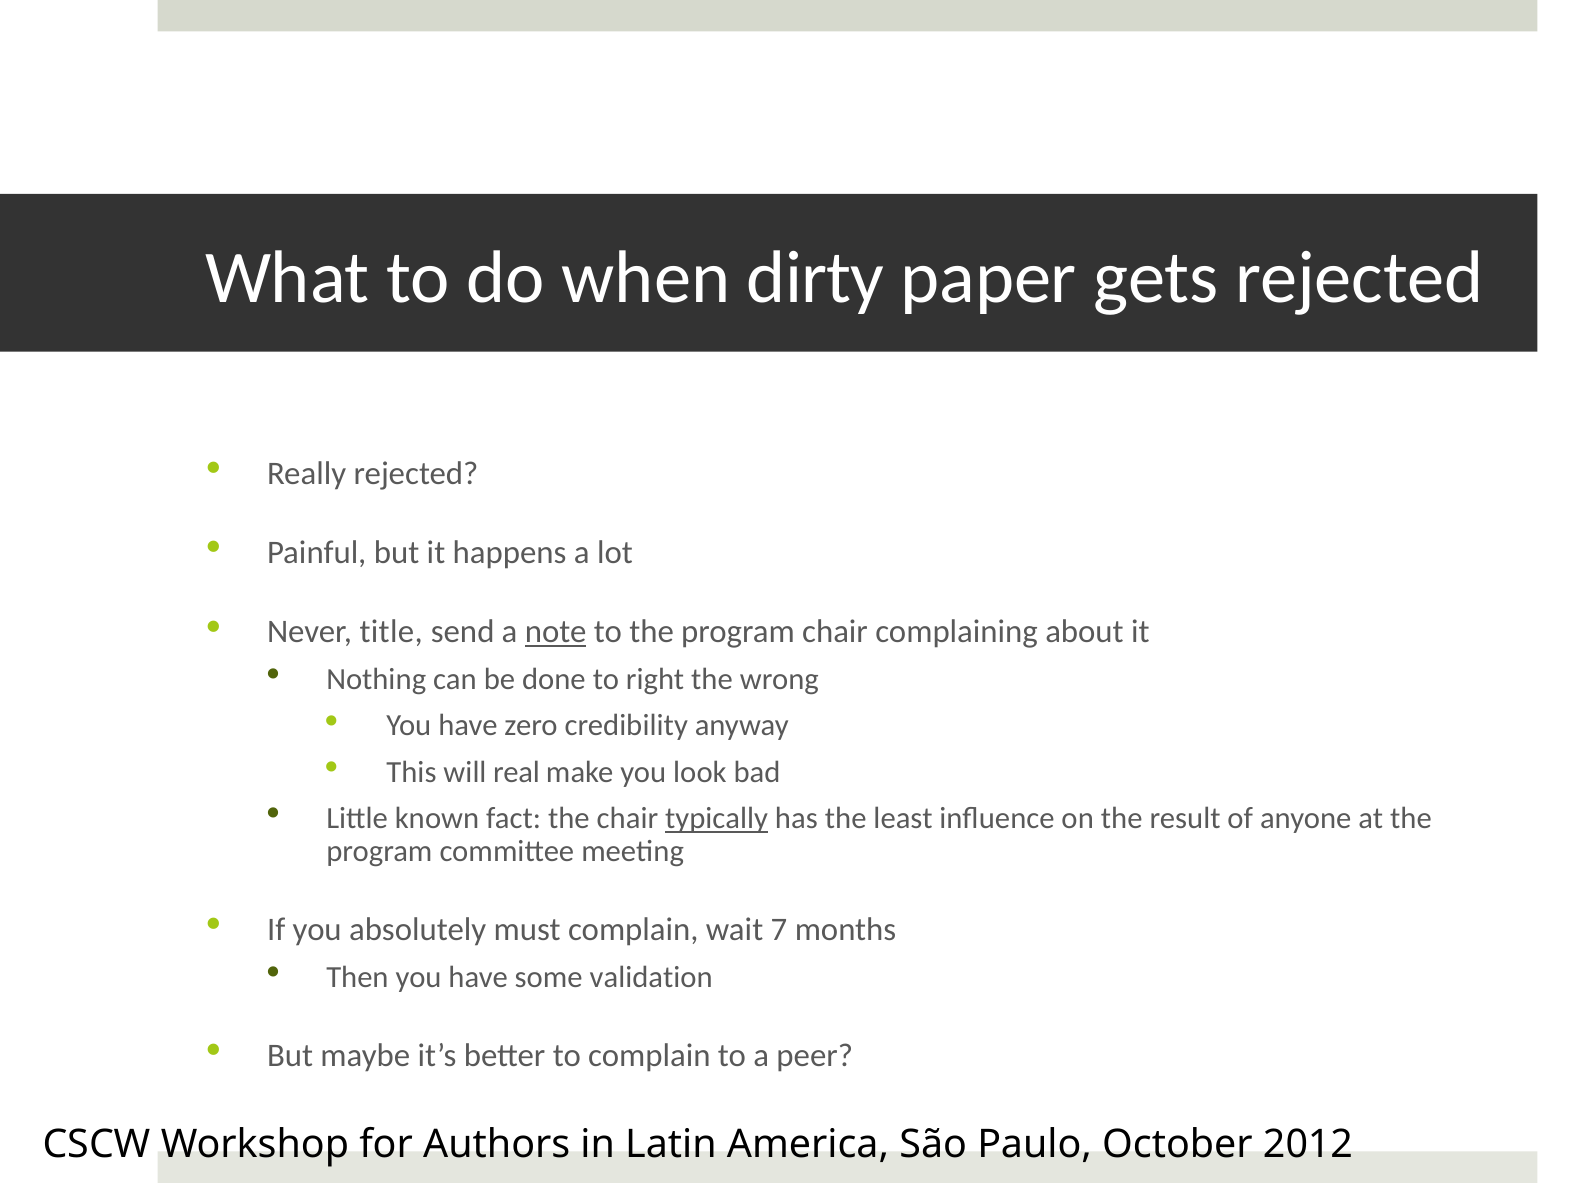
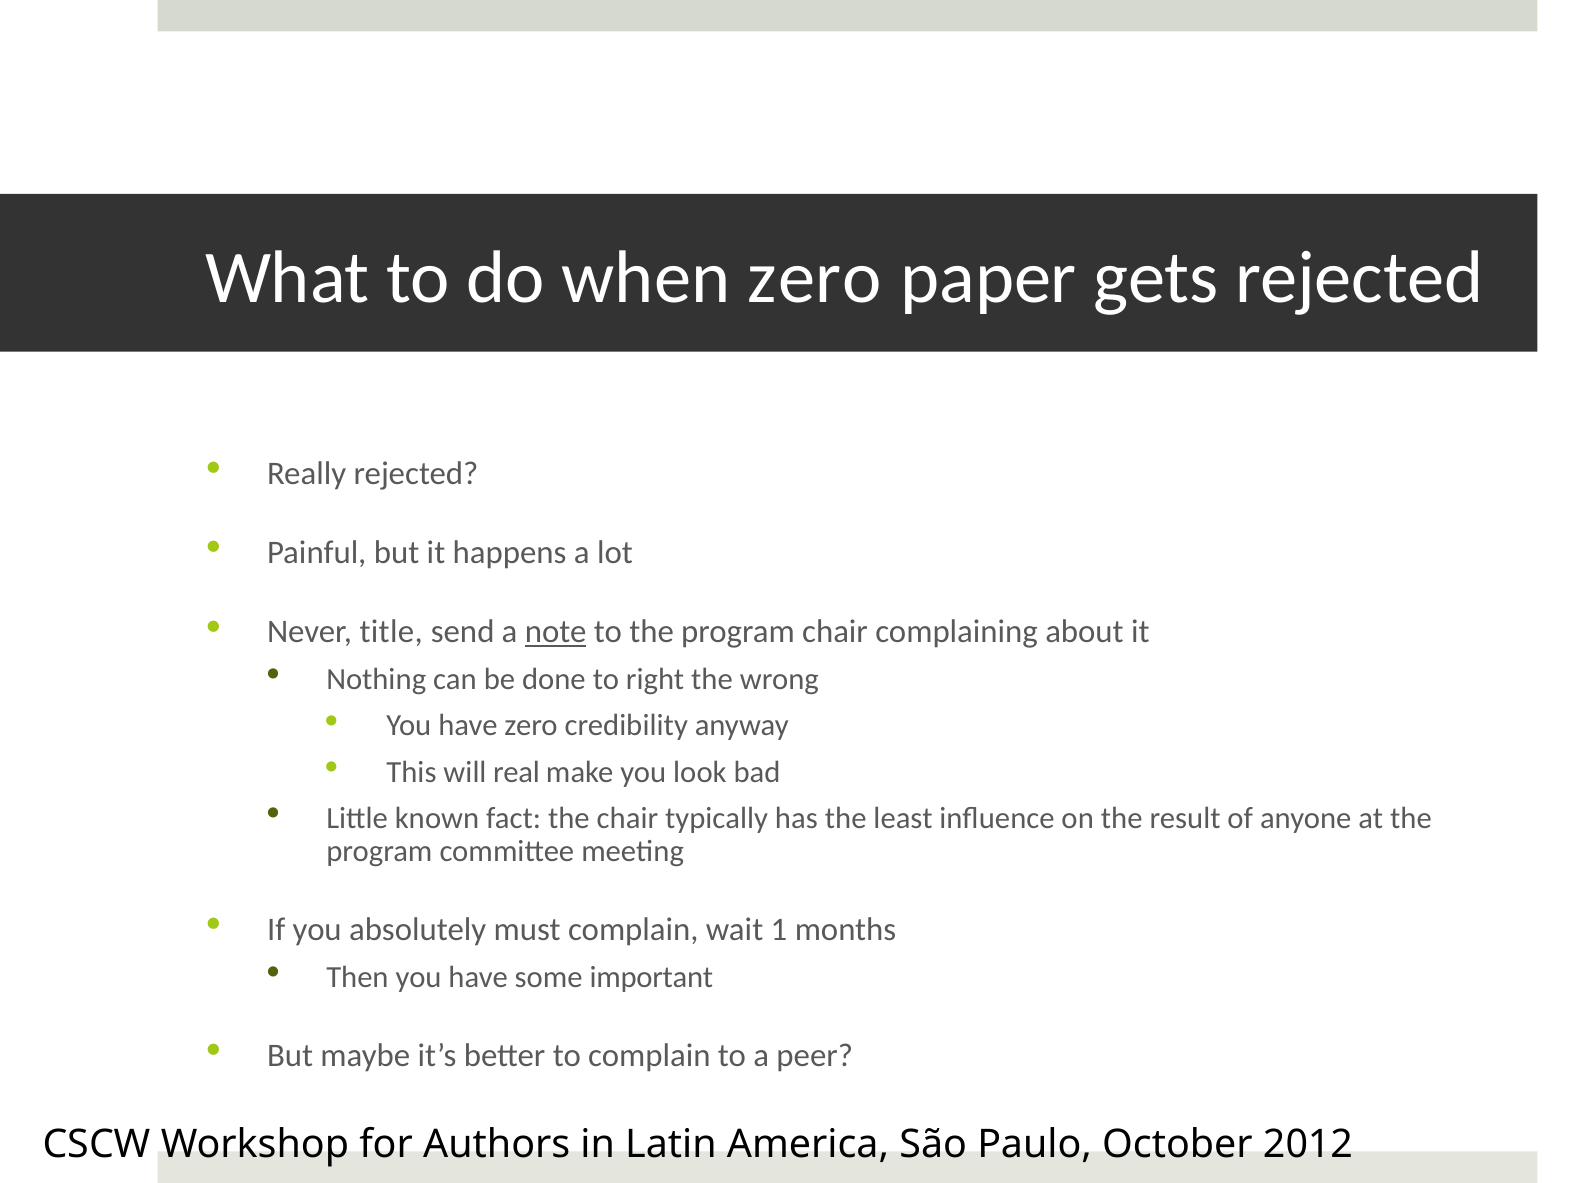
when dirty: dirty -> zero
typically underline: present -> none
7: 7 -> 1
validation: validation -> important
